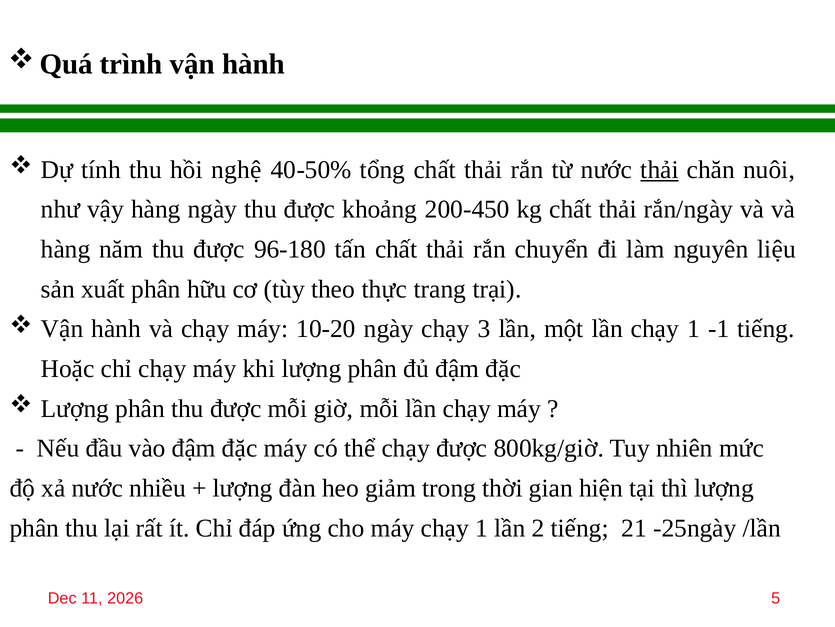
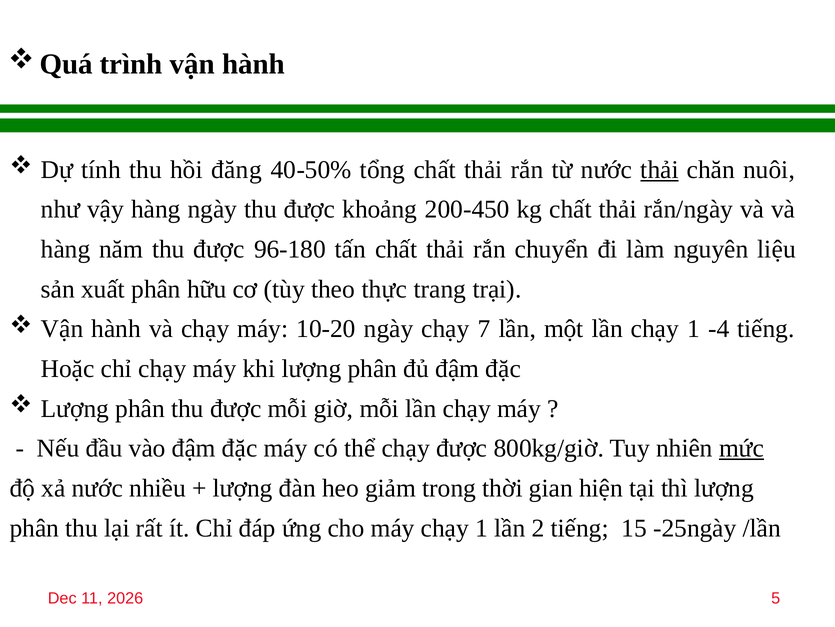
nghệ: nghệ -> đăng
3: 3 -> 7
-1: -1 -> -4
mức underline: none -> present
21: 21 -> 15
